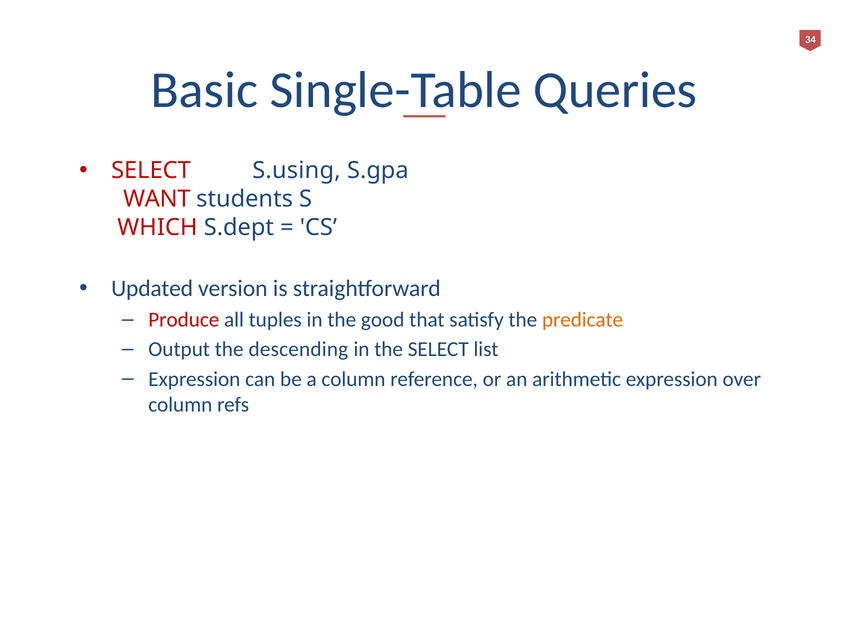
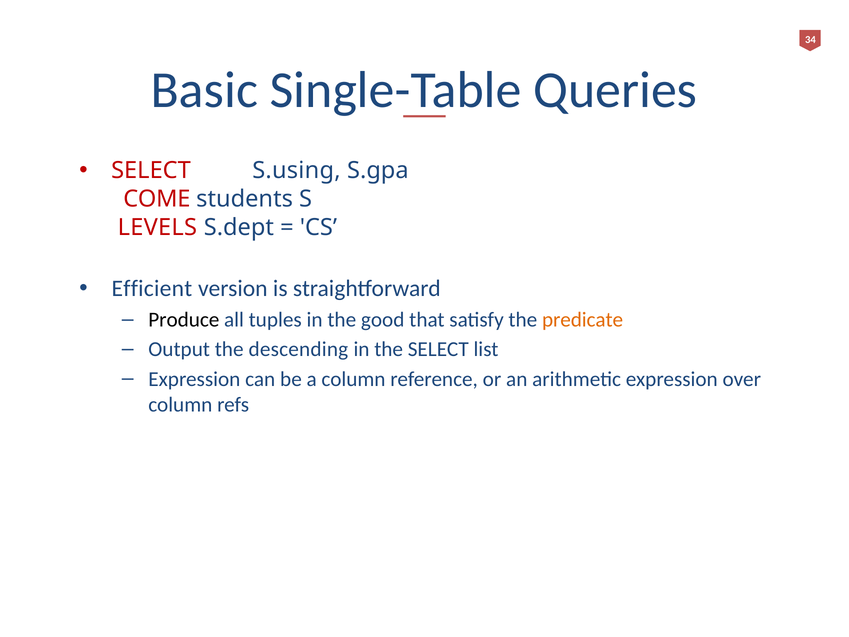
WANT: WANT -> COME
WHICH: WHICH -> LEVELS
Updated: Updated -> Efficient
Produce colour: red -> black
